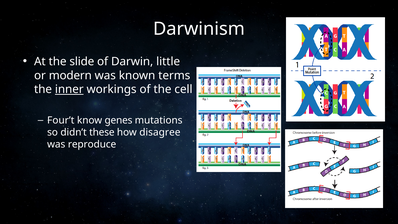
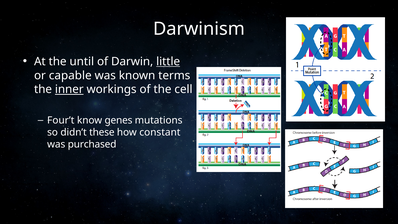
slide: slide -> until
little underline: none -> present
modern: modern -> capable
disagree: disagree -> constant
reproduce: reproduce -> purchased
